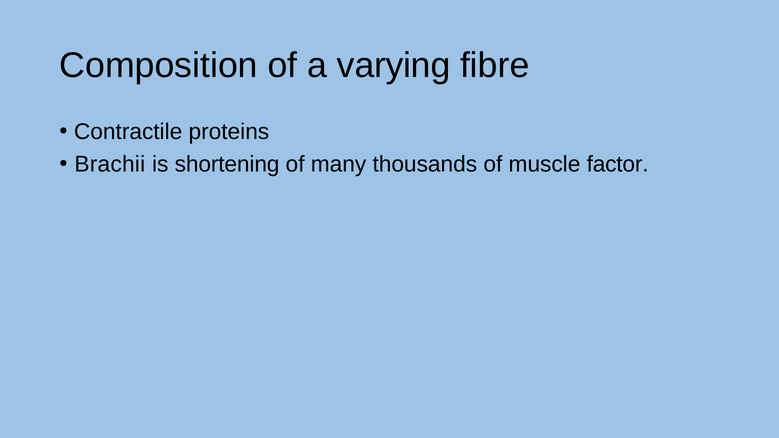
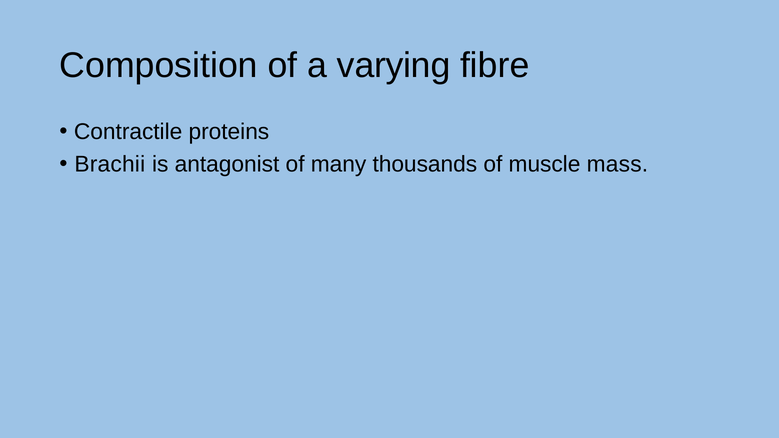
shortening: shortening -> antagonist
factor: factor -> mass
